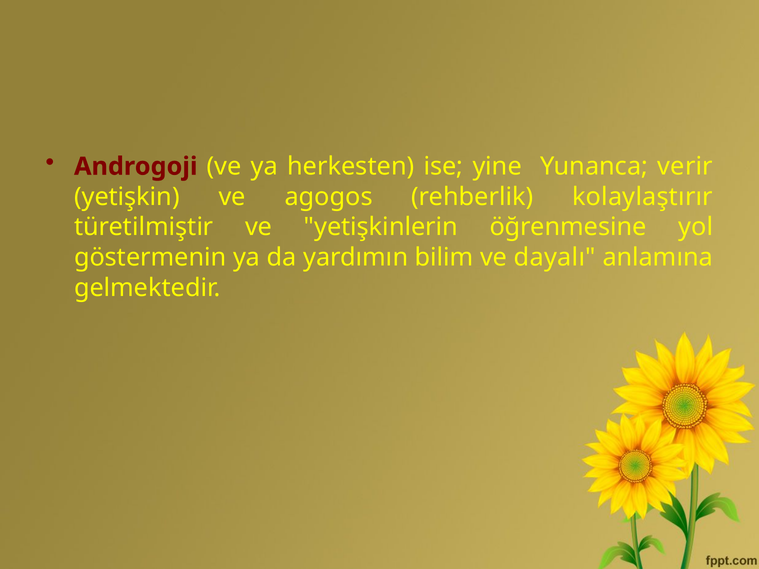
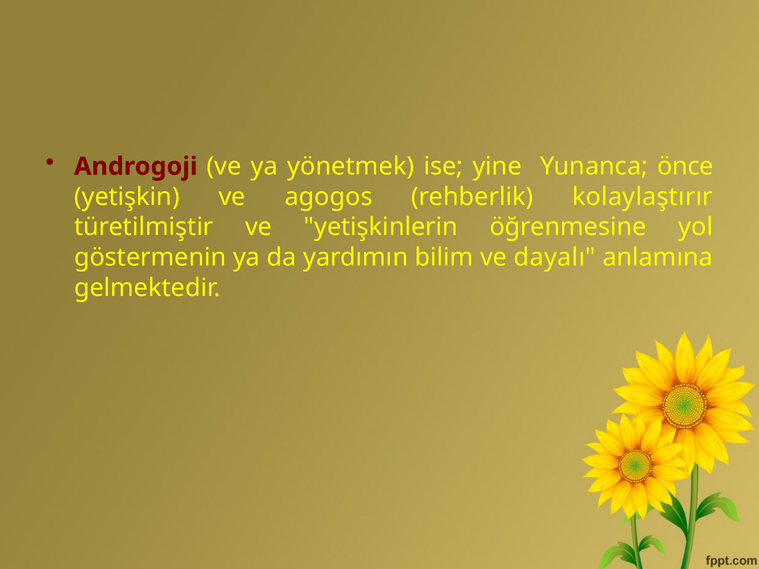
herkesten: herkesten -> yönetmek
verir: verir -> önce
